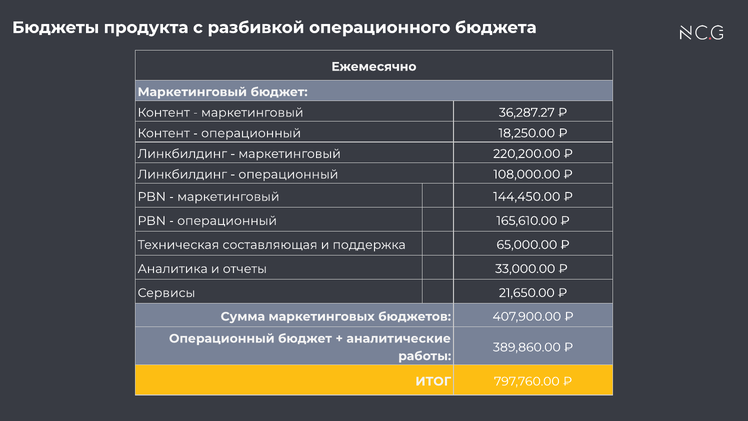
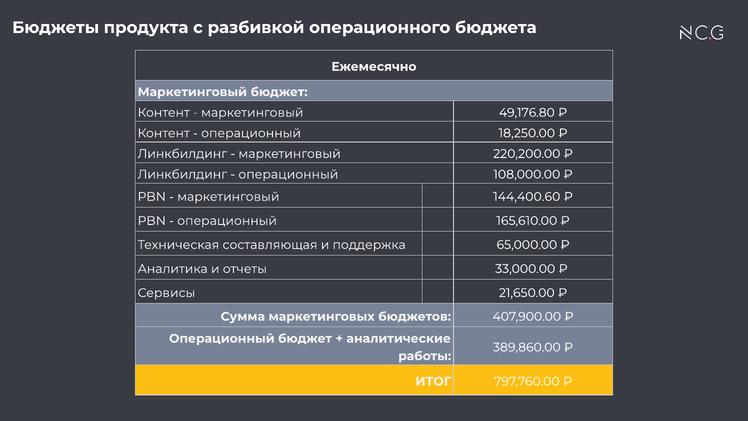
36,287.27: 36,287.27 -> 49,176.80
144,450.00: 144,450.00 -> 144,400.60
